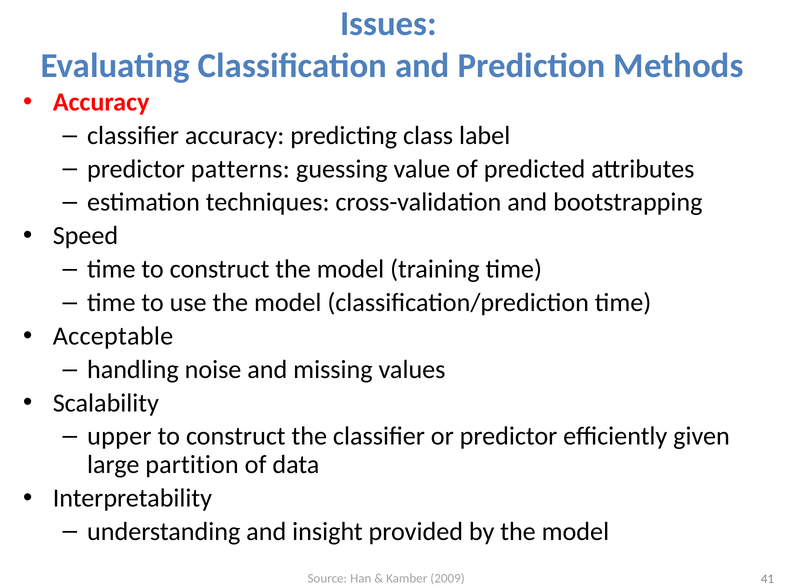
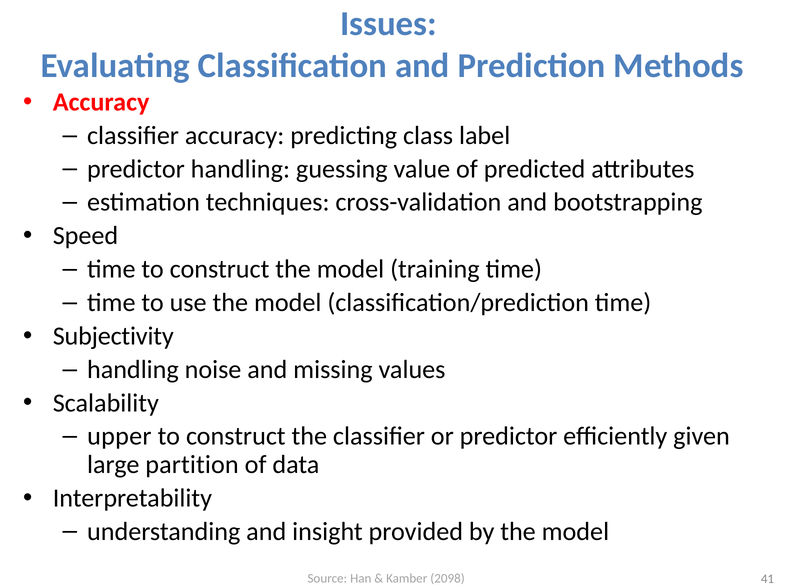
predictor patterns: patterns -> handling
Acceptable: Acceptable -> Subjectivity
2009: 2009 -> 2098
